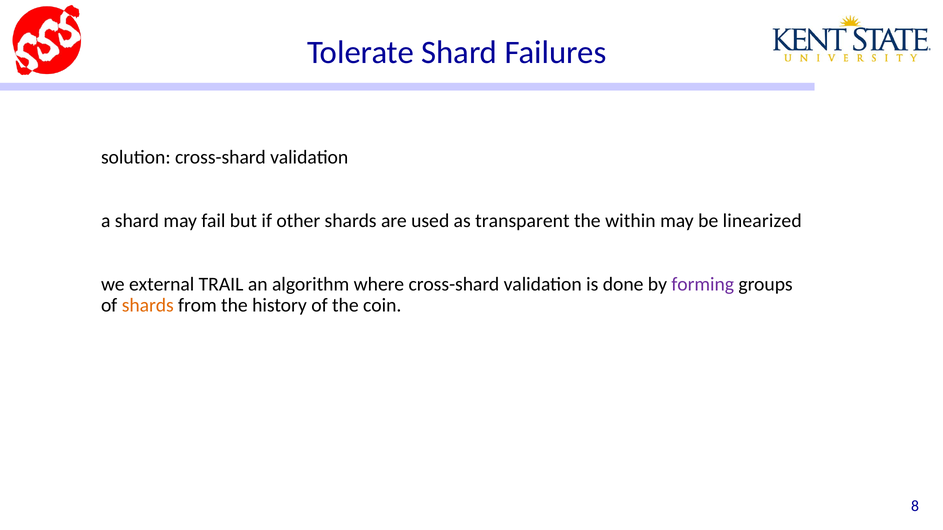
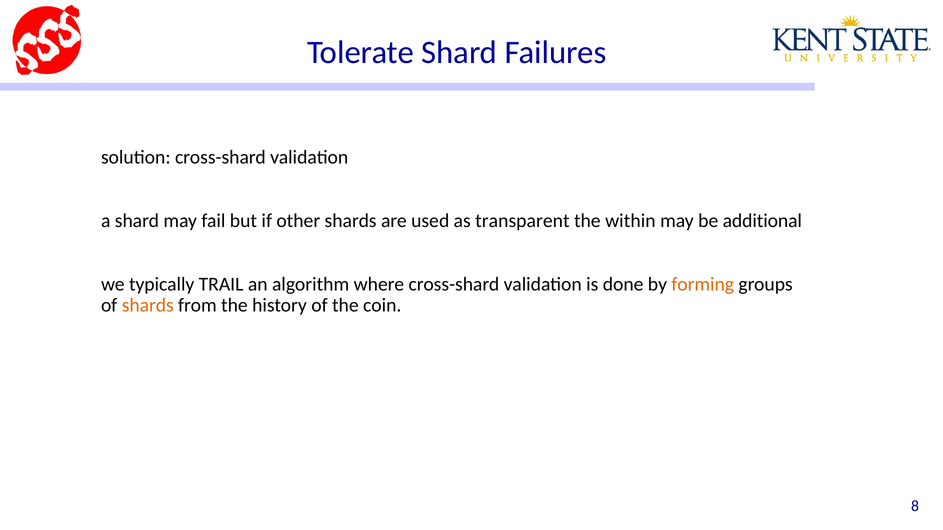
linearized: linearized -> additional
external: external -> typically
forming colour: purple -> orange
